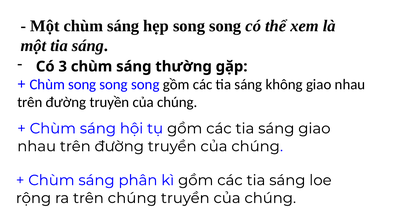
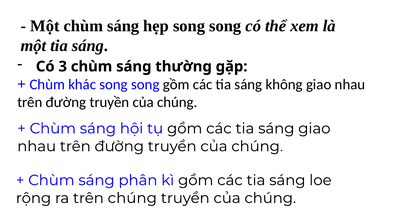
Chùm song: song -> khác
